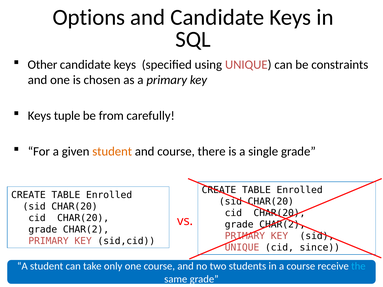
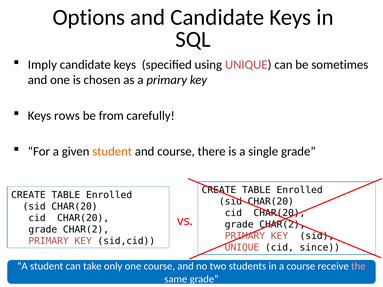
Other: Other -> Imply
constraints: constraints -> sometimes
tuple: tuple -> rows
the colour: light blue -> pink
